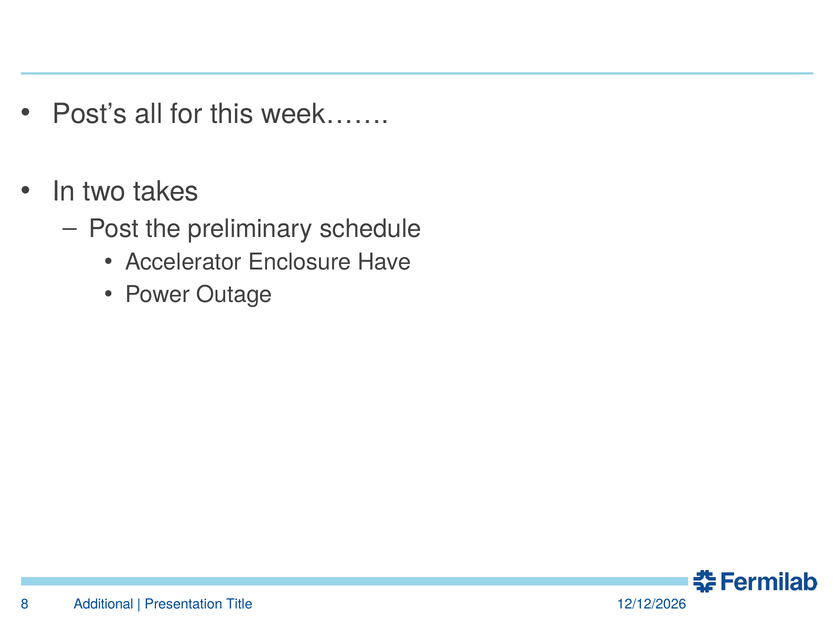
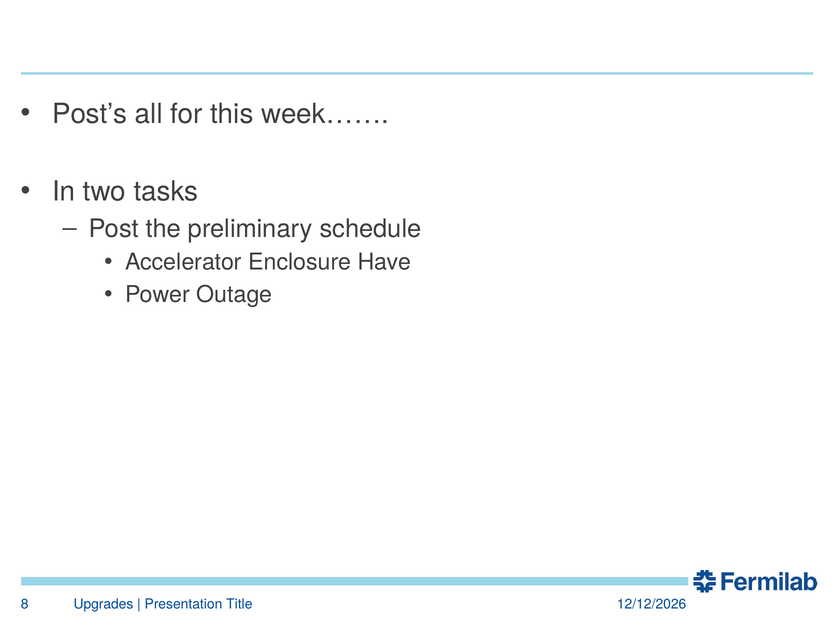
takes: takes -> tasks
Additional: Additional -> Upgrades
